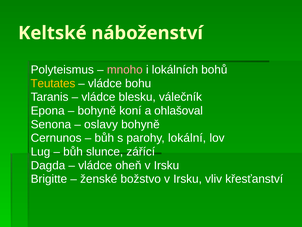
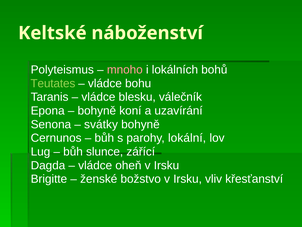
Teutates colour: yellow -> light green
ohlašoval: ohlašoval -> uzavírání
oslavy: oslavy -> svátky
